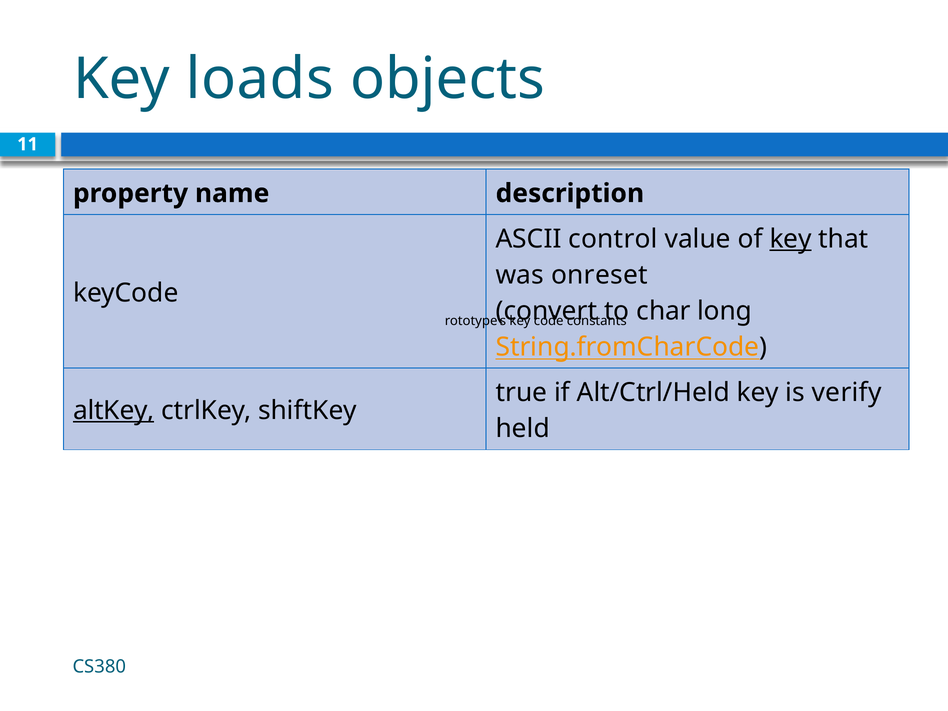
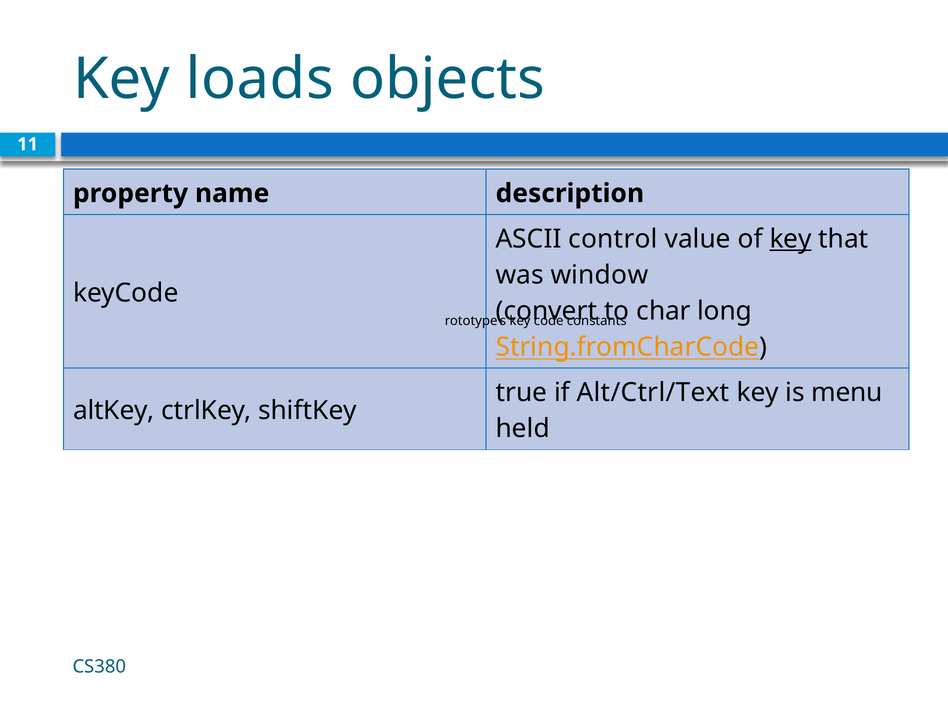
onreset: onreset -> window
Alt/Ctrl/Held: Alt/Ctrl/Held -> Alt/Ctrl/Text
verify: verify -> menu
altKey underline: present -> none
